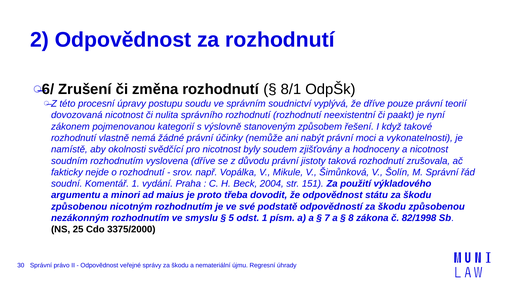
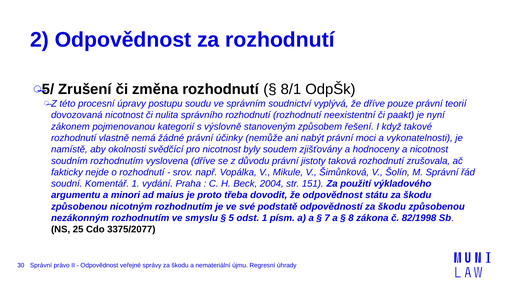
6/: 6/ -> 5/
3375/2000: 3375/2000 -> 3375/2077
